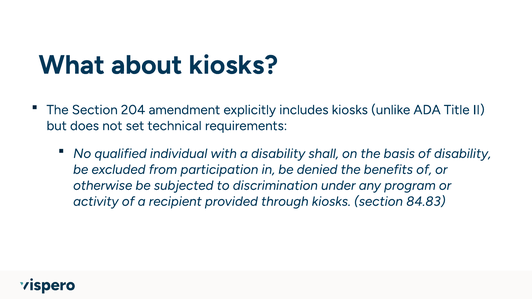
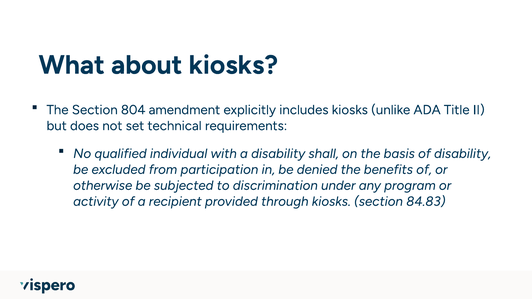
204: 204 -> 804
